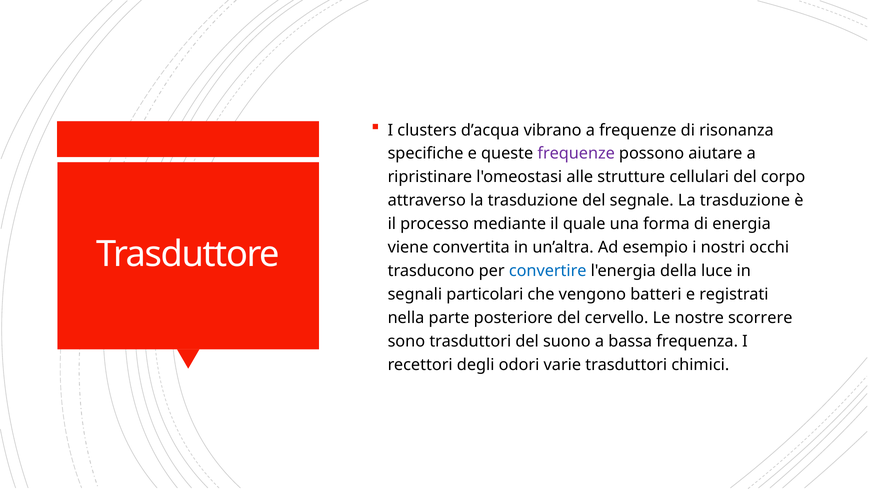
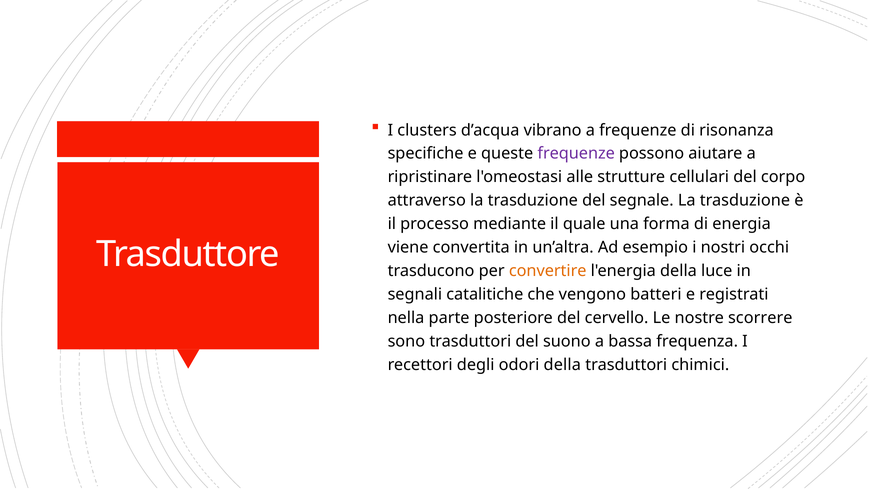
convertire colour: blue -> orange
particolari: particolari -> catalitiche
odori varie: varie -> della
